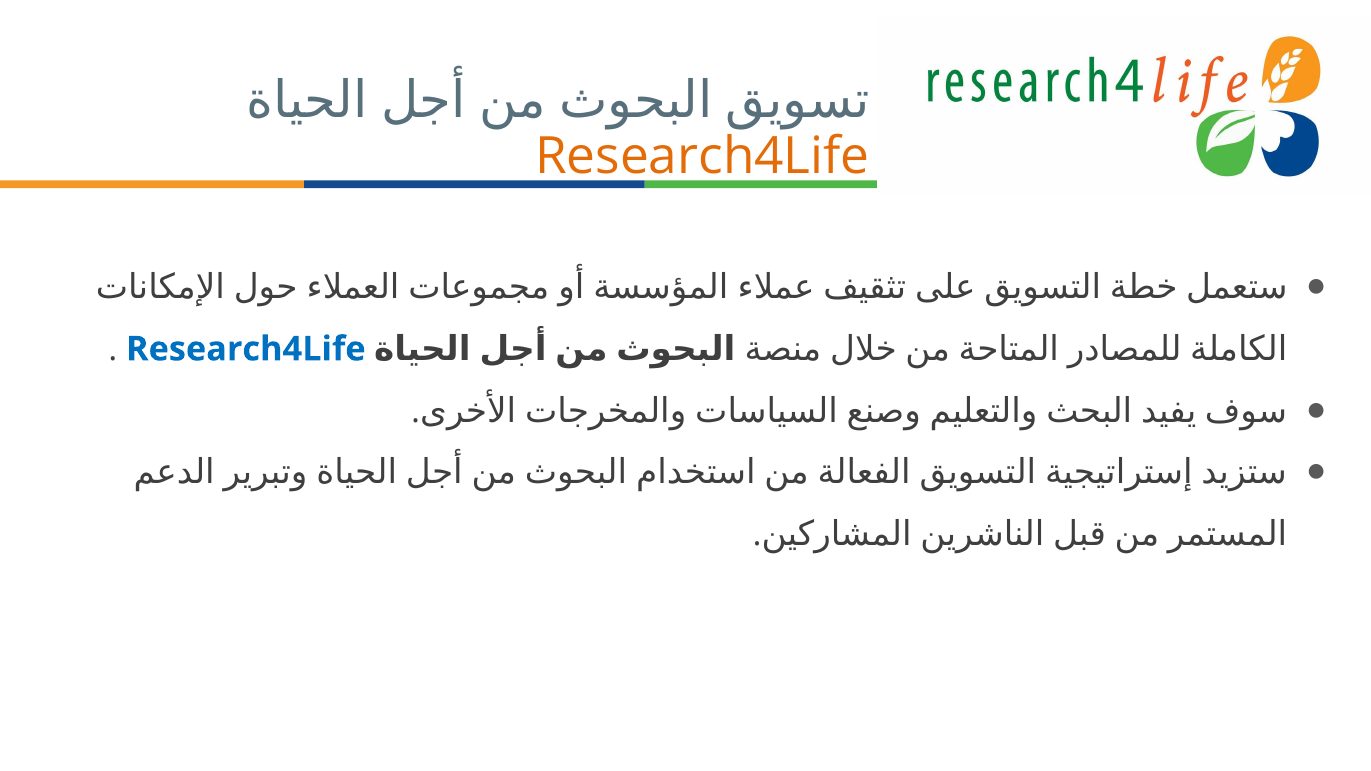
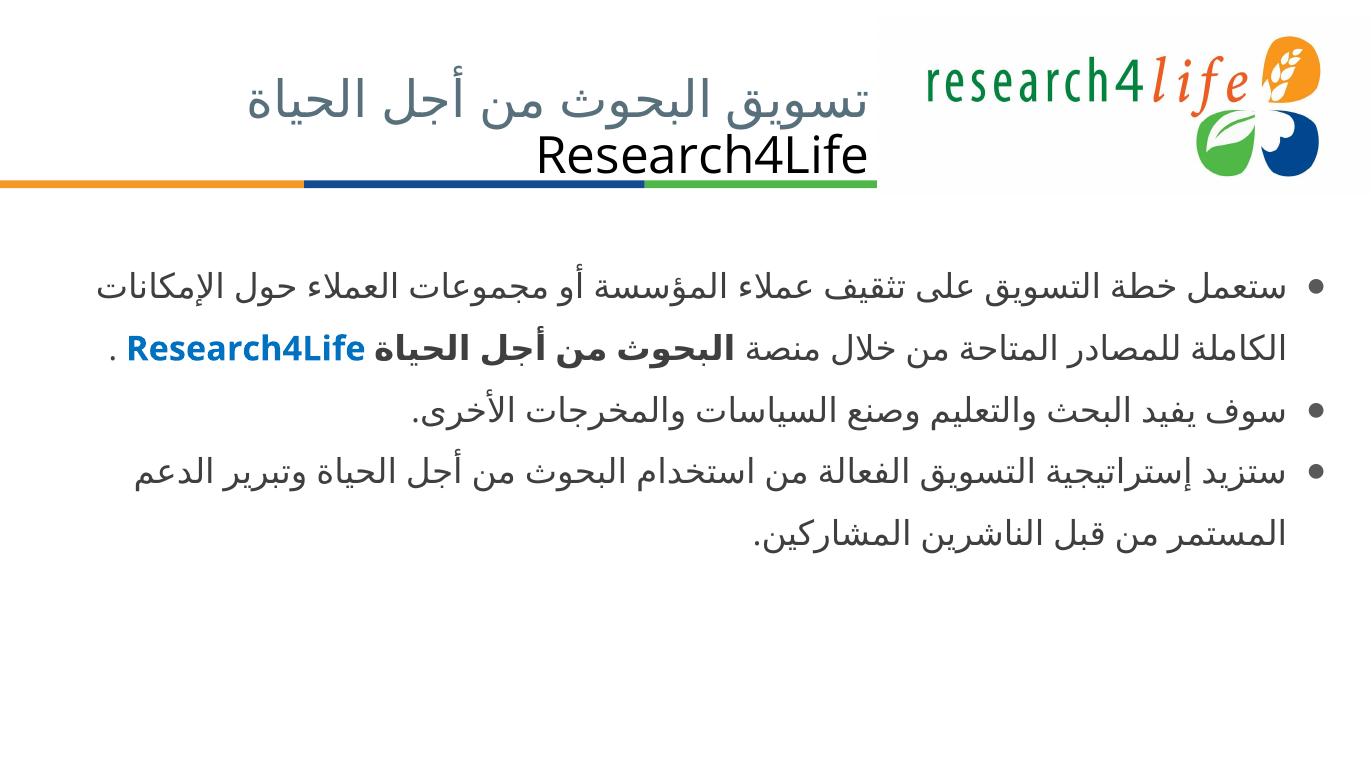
Research4Life at (702, 156) colour: orange -> black
